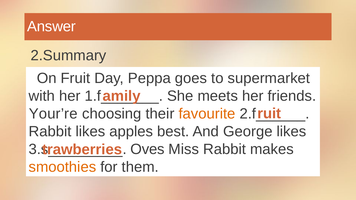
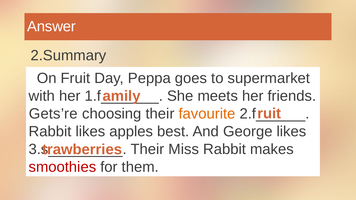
Your’re: Your’re -> Gets’re
Oves at (148, 150): Oves -> Their
smoothies colour: orange -> red
